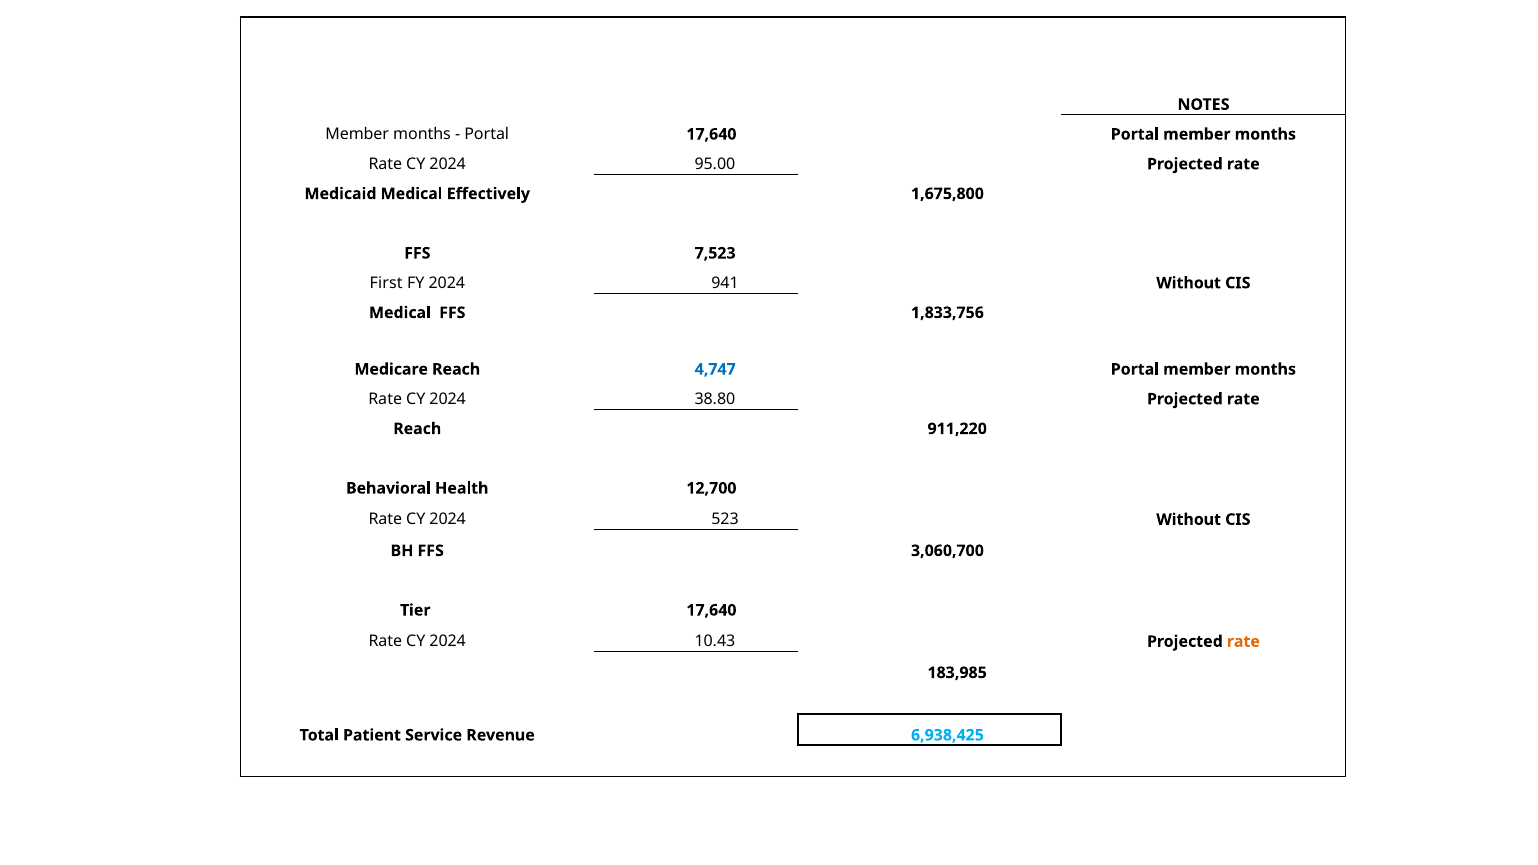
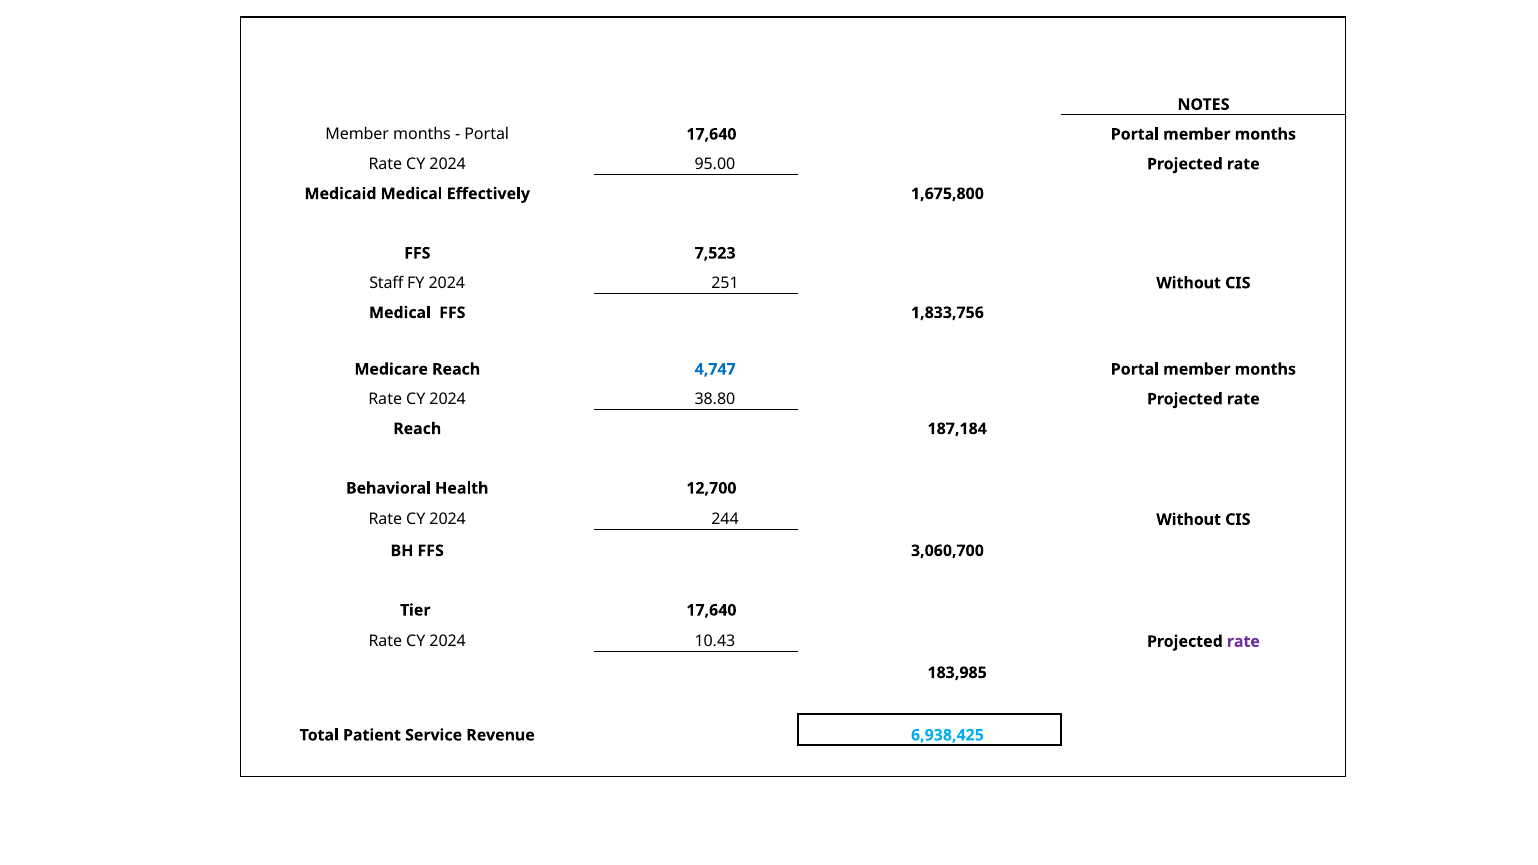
First: First -> Staff
941: 941 -> 251
911,220: 911,220 -> 187,184
523: 523 -> 244
rate at (1243, 642) colour: orange -> purple
